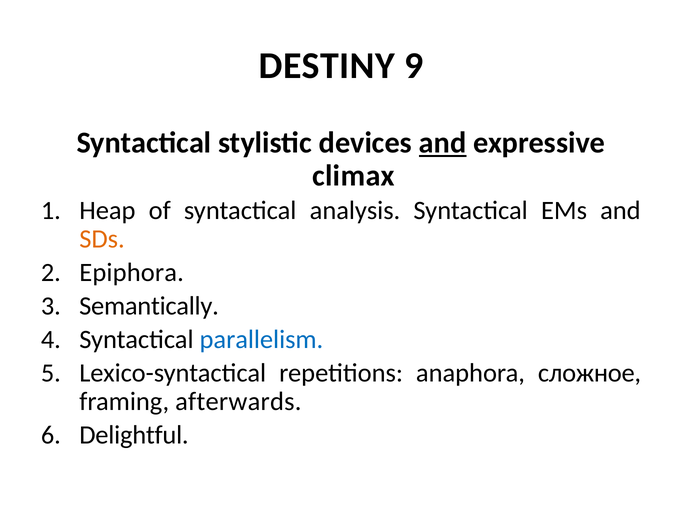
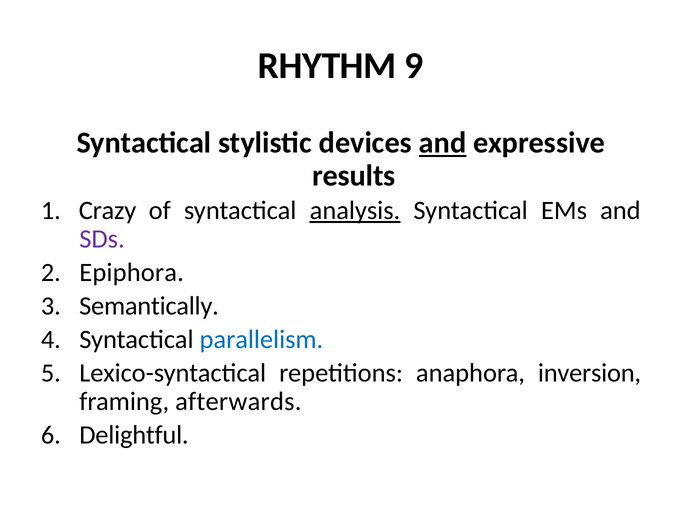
DESTINY: DESTINY -> RHYTHM
climax: climax -> results
Heap: Heap -> Crazy
analysis underline: none -> present
SDs colour: orange -> purple
сложное: сложное -> inversion
